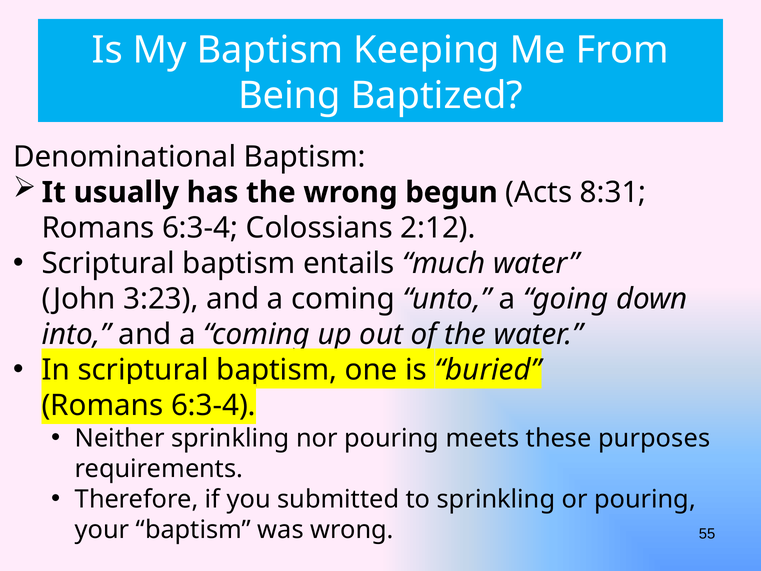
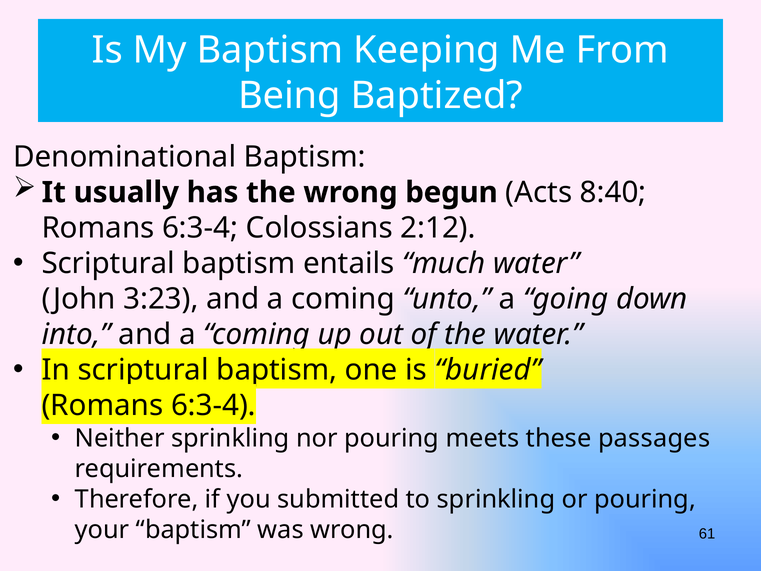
8:31: 8:31 -> 8:40
purposes: purposes -> passages
55: 55 -> 61
